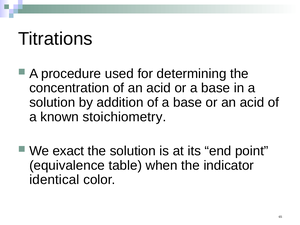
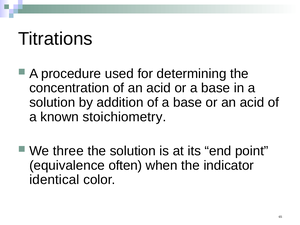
exact: exact -> three
table: table -> often
